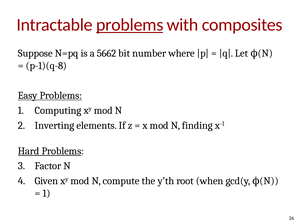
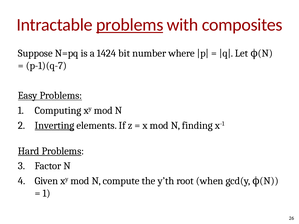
5662: 5662 -> 1424
p-1)(q-8: p-1)(q-8 -> p-1)(q-7
Inverting underline: none -> present
